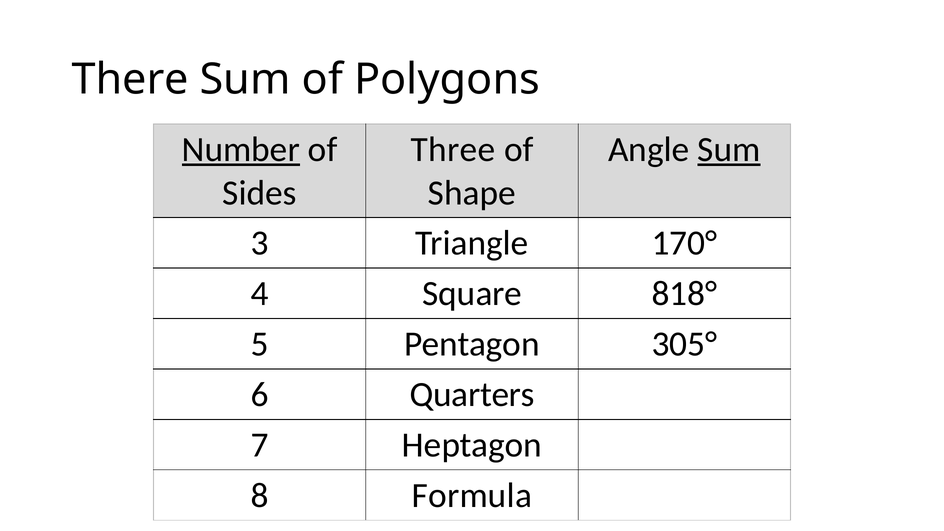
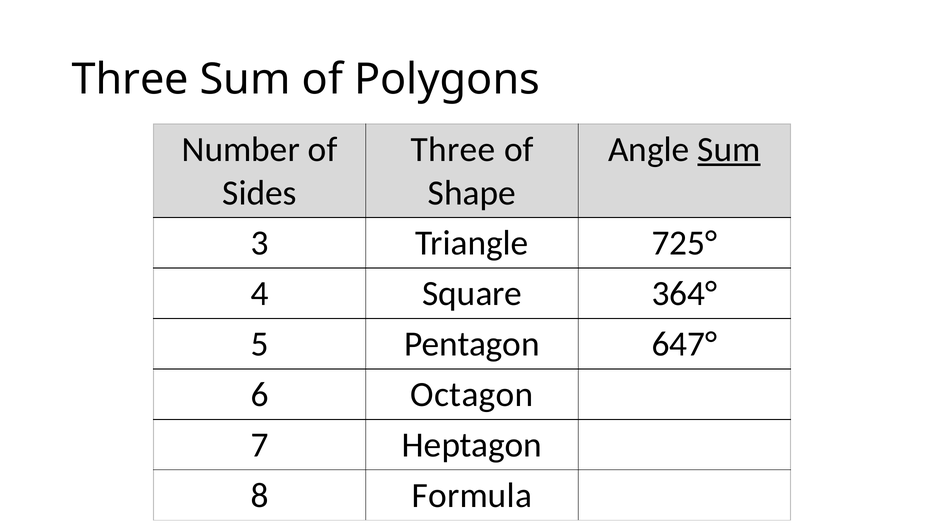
There at (130, 79): There -> Three
Number underline: present -> none
170°: 170° -> 725°
818°: 818° -> 364°
305°: 305° -> 647°
Quarters: Quarters -> Octagon
